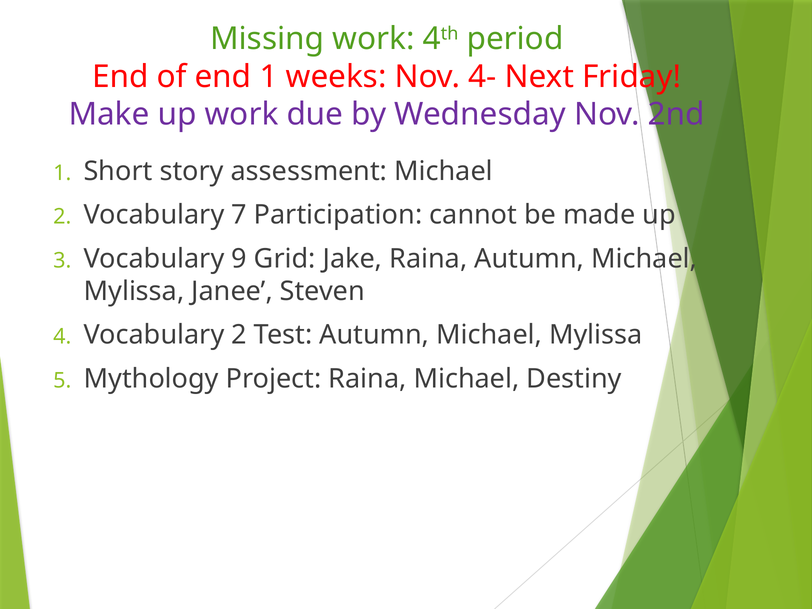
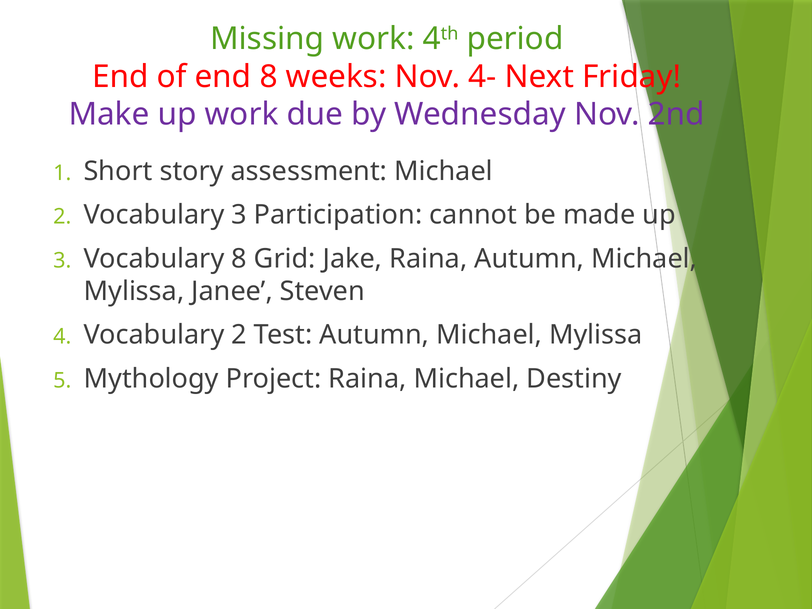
end 1: 1 -> 8
Vocabulary 7: 7 -> 3
Vocabulary 9: 9 -> 8
